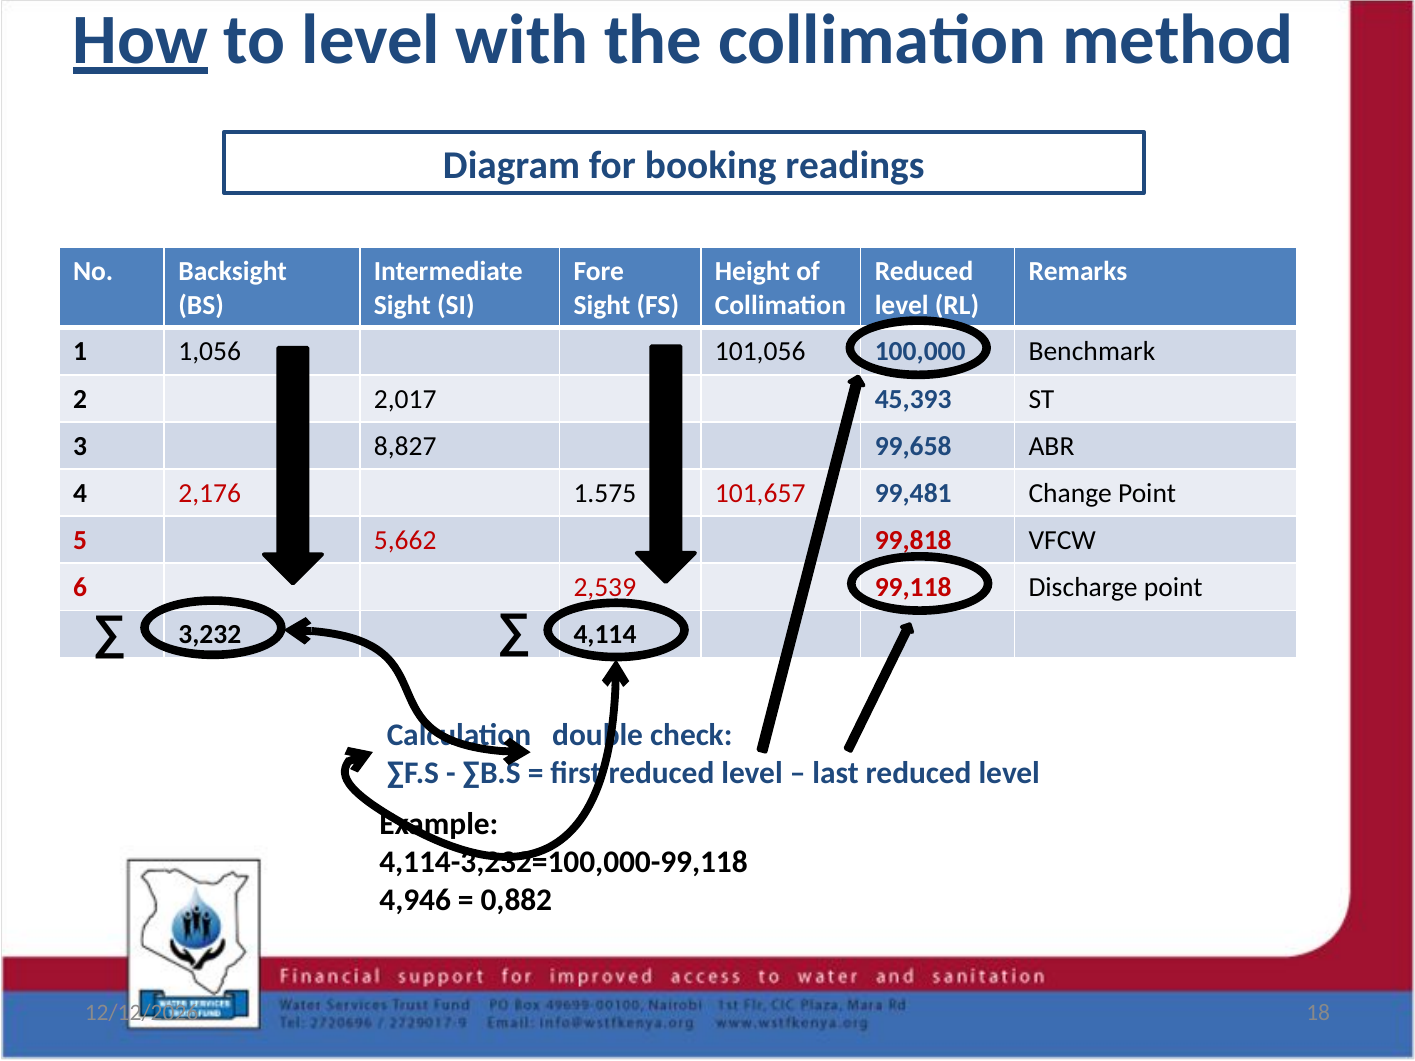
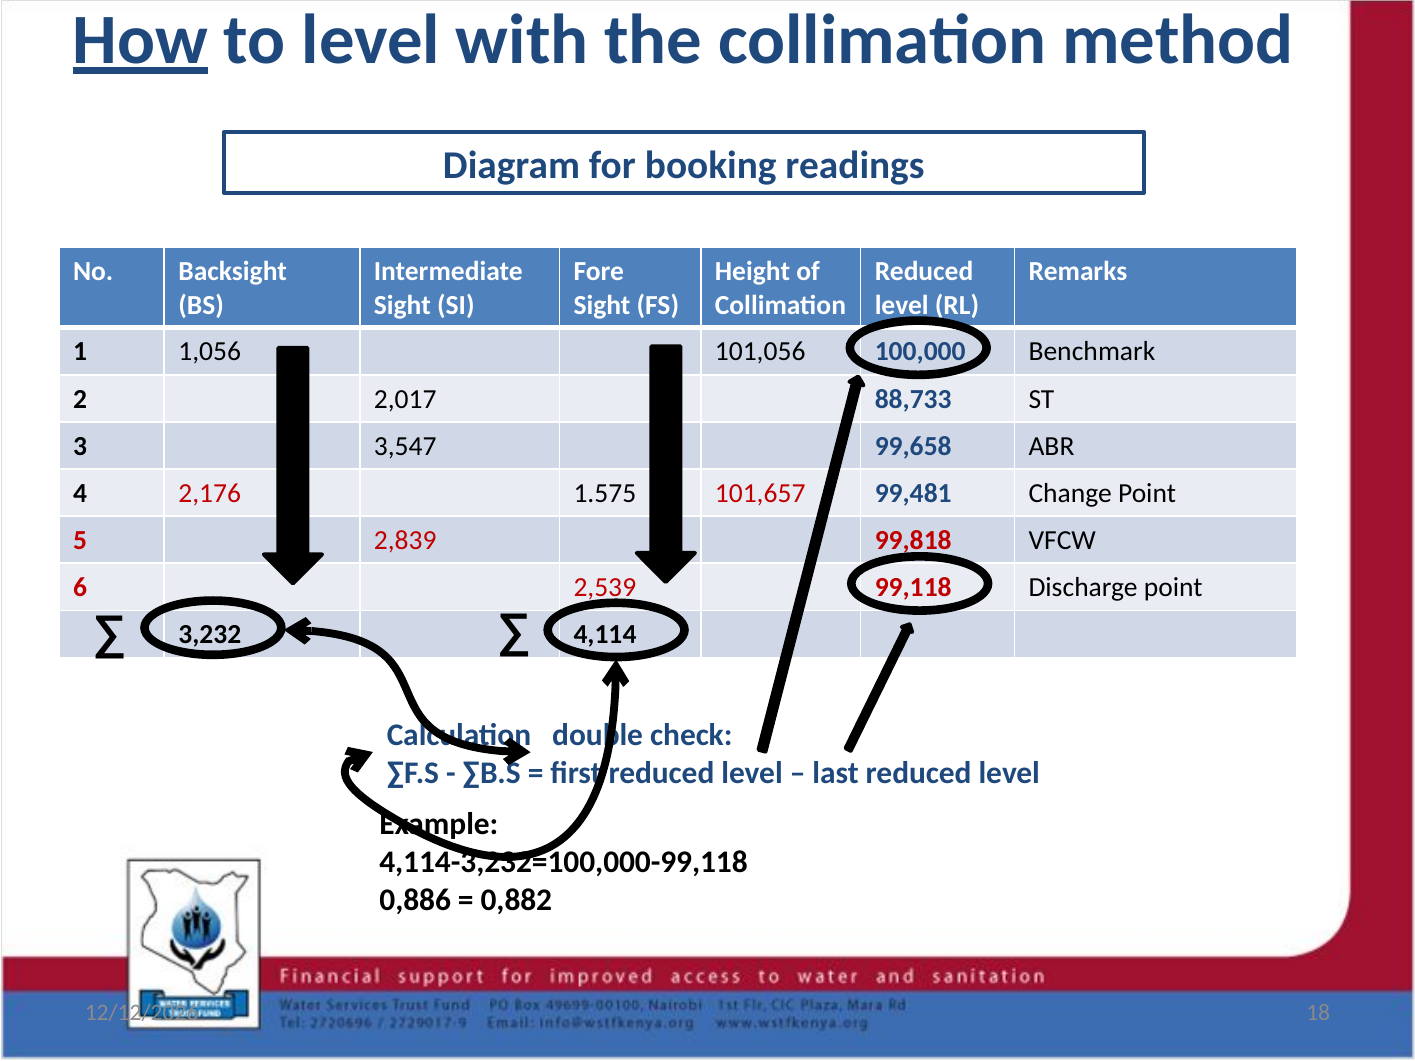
45,393: 45,393 -> 88,733
8,827: 8,827 -> 3,547
5,662: 5,662 -> 2,839
4,946: 4,946 -> 0,886
